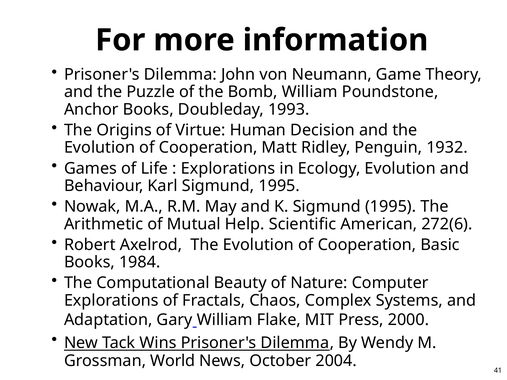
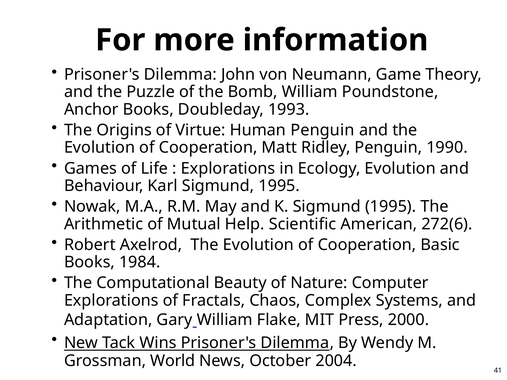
Human Decision: Decision -> Penguin
1932: 1932 -> 1990
